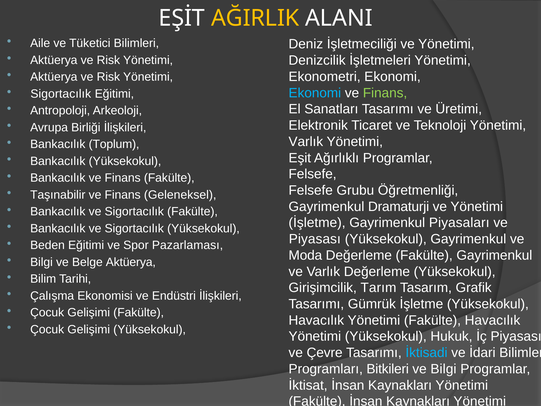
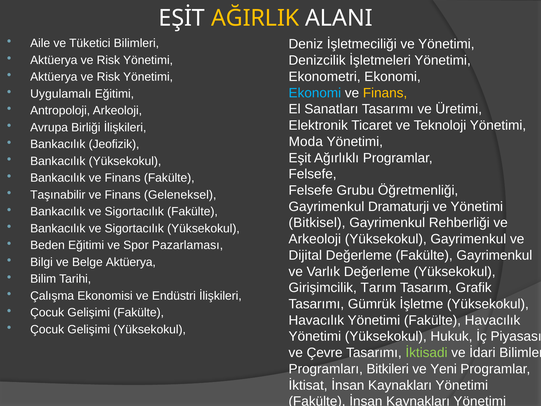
Finans at (385, 93) colour: light green -> yellow
Sigortacılık at (61, 94): Sigortacılık -> Uygulamalı
Varlık at (306, 142): Varlık -> Moda
Bankacılık Toplum: Toplum -> Jeofizik
İşletme at (317, 223): İşletme -> Bitkisel
Piyasaları: Piyasaları -> Rehberliği
Piyasası at (315, 239): Piyasası -> Arkeoloji
Moda: Moda -> Dijital
İktisadi colour: light blue -> light green
ve Bilgi: Bilgi -> Yeni
